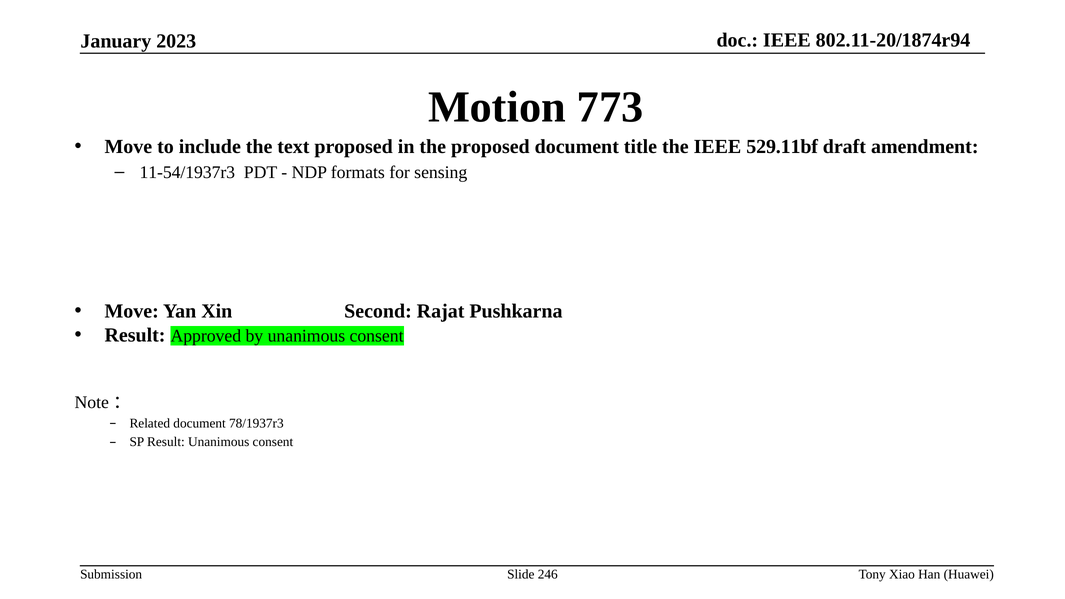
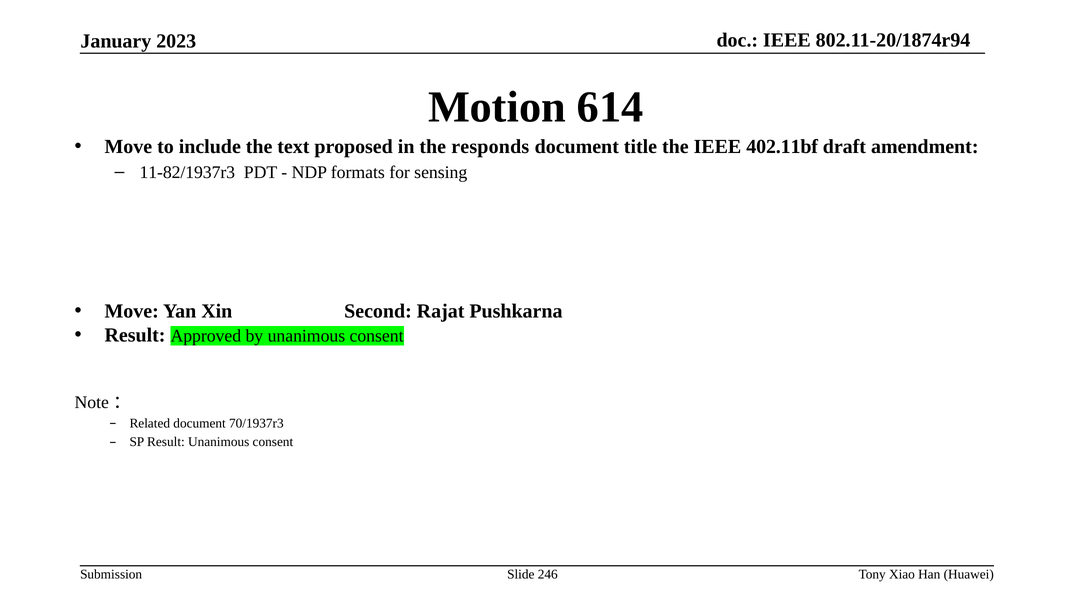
773: 773 -> 614
the proposed: proposed -> responds
529.11bf: 529.11bf -> 402.11bf
11-54/1937r3: 11-54/1937r3 -> 11-82/1937r3
78/1937r3: 78/1937r3 -> 70/1937r3
